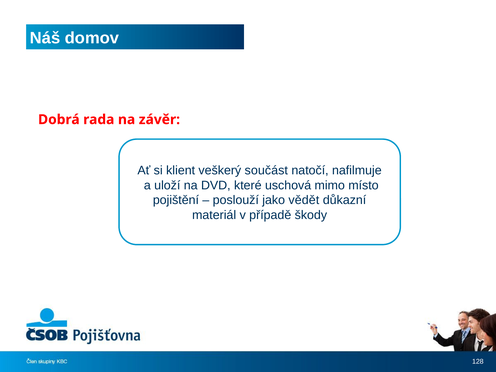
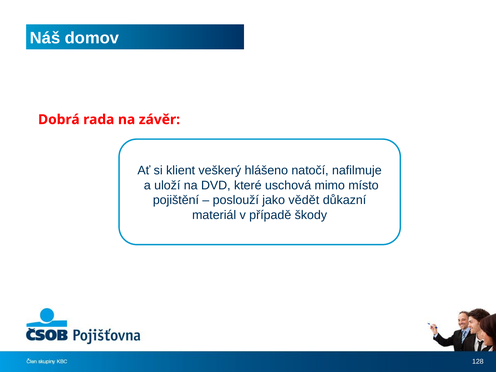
součást: součást -> hlášeno
